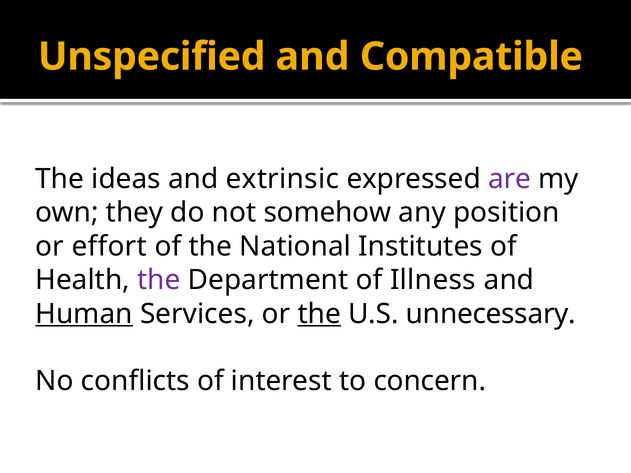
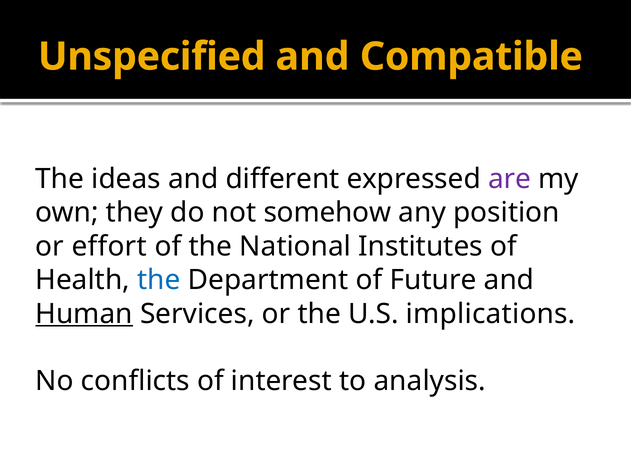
extrinsic: extrinsic -> different
the at (159, 280) colour: purple -> blue
Illness: Illness -> Future
the at (319, 314) underline: present -> none
unnecessary: unnecessary -> implications
concern: concern -> analysis
